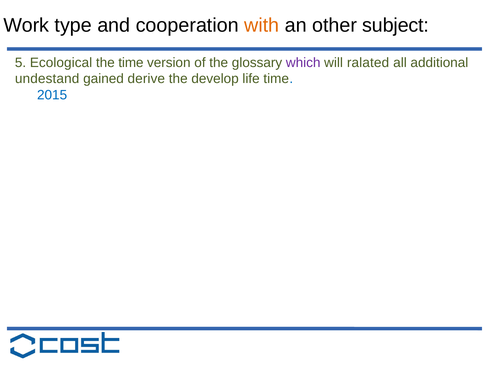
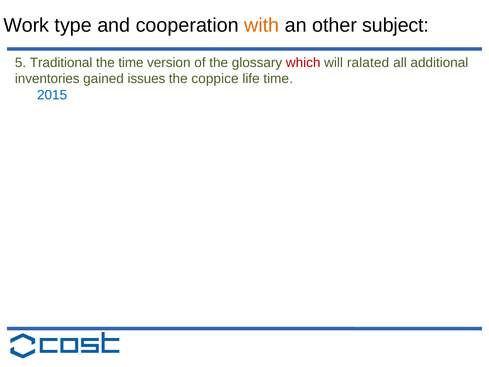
Ecological: Ecological -> Traditional
which colour: purple -> red
undestand: undestand -> inventories
derive: derive -> issues
develop: develop -> coppice
